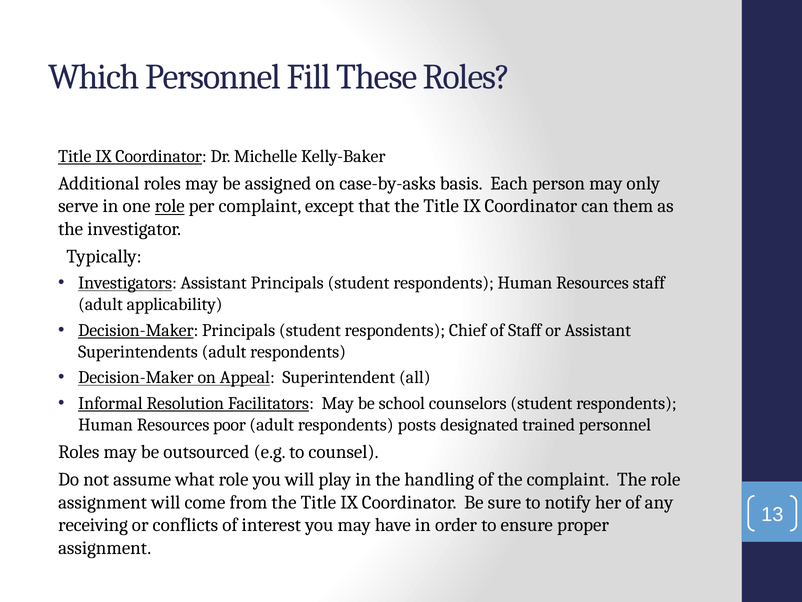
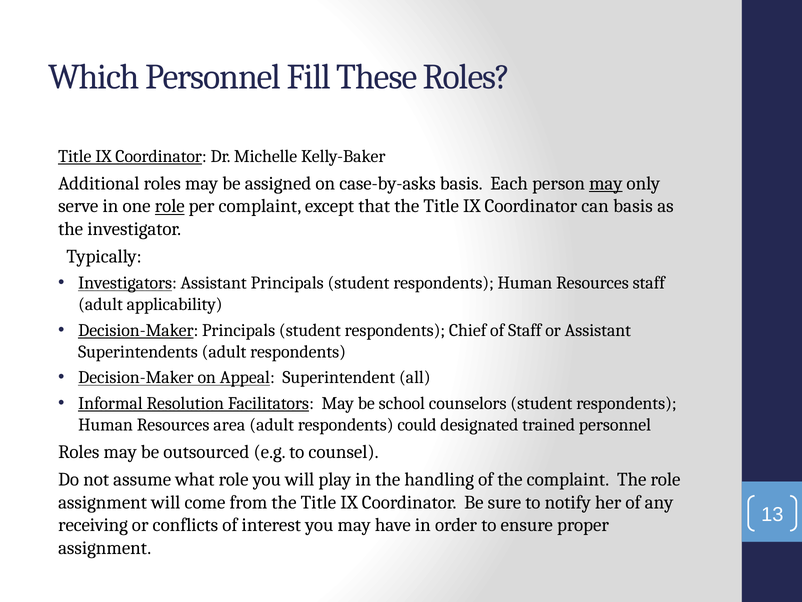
may at (606, 183) underline: none -> present
can them: them -> basis
poor: poor -> area
posts: posts -> could
